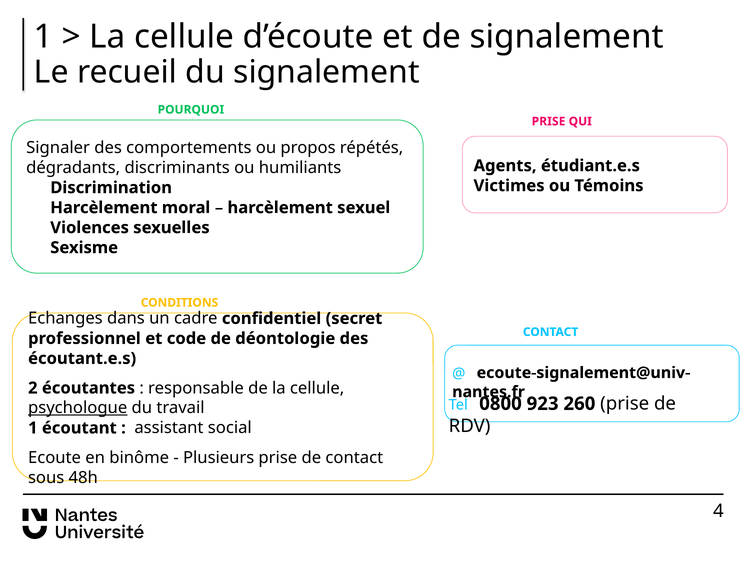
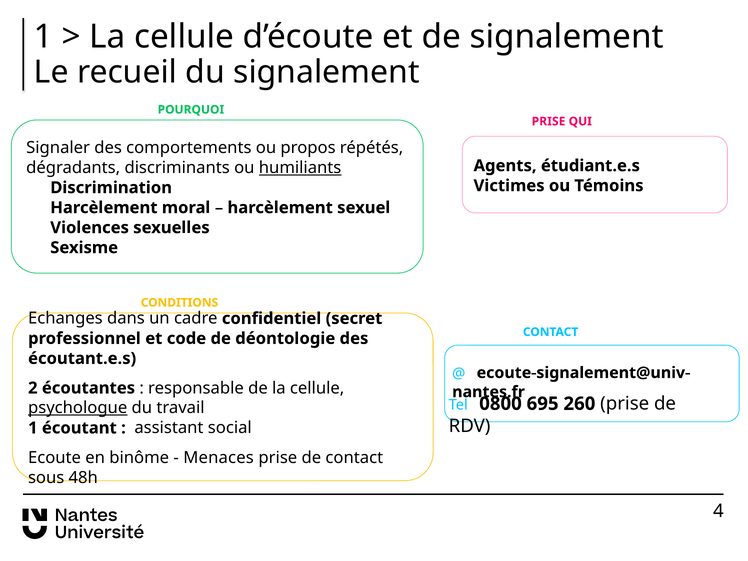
humiliants underline: none -> present
923: 923 -> 695
Plusieurs: Plusieurs -> Menaces
